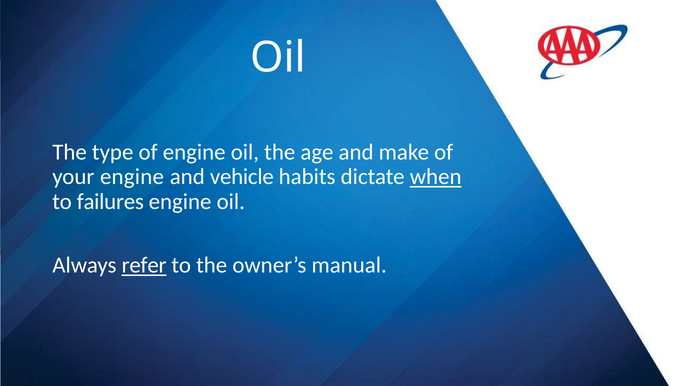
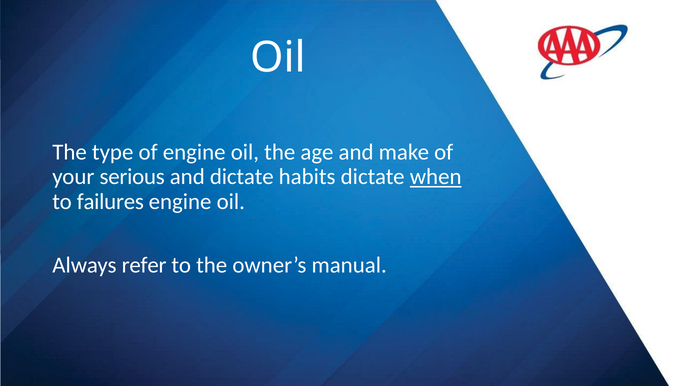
your engine: engine -> serious
and vehicle: vehicle -> dictate
refer underline: present -> none
